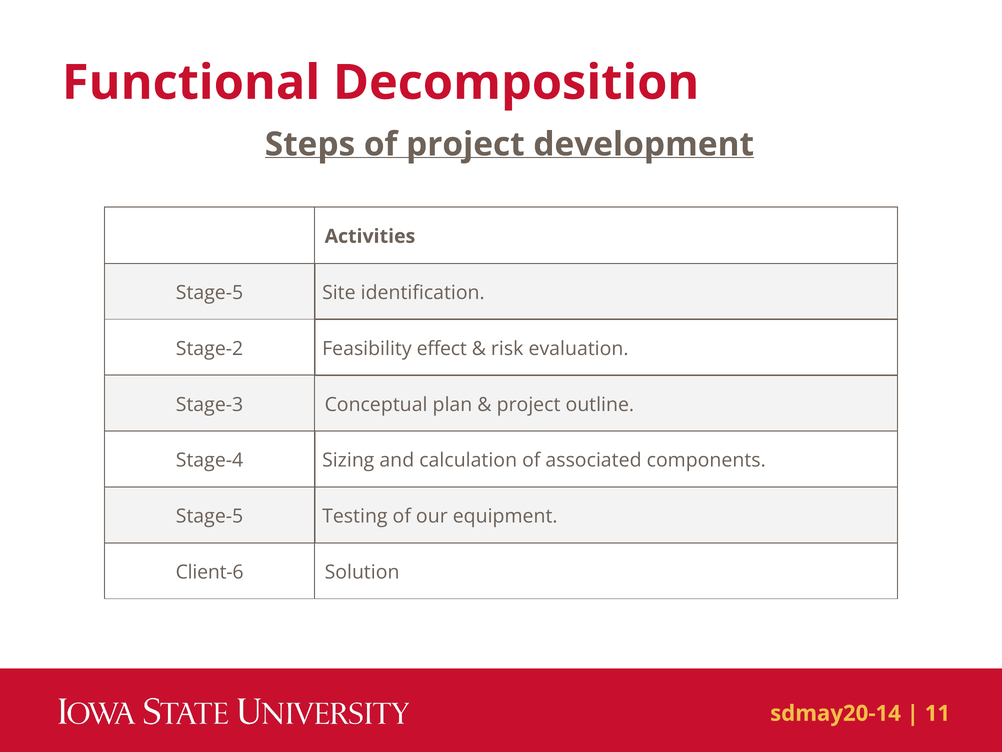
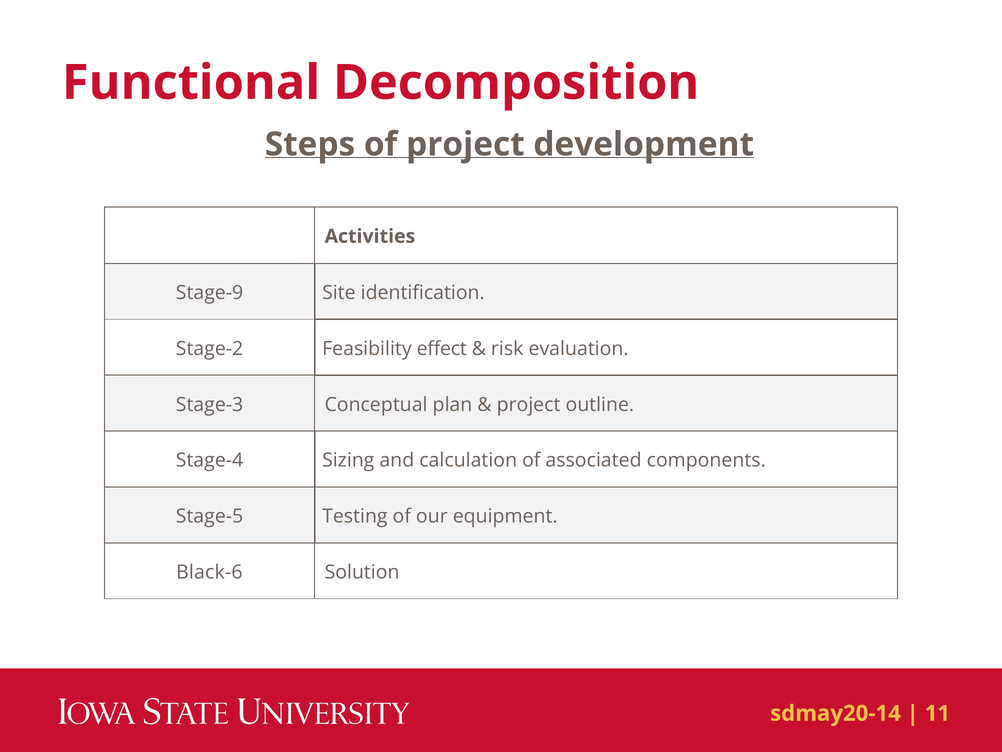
Stage-5 at (210, 293): Stage-5 -> Stage-9
Client-6: Client-6 -> Black-6
